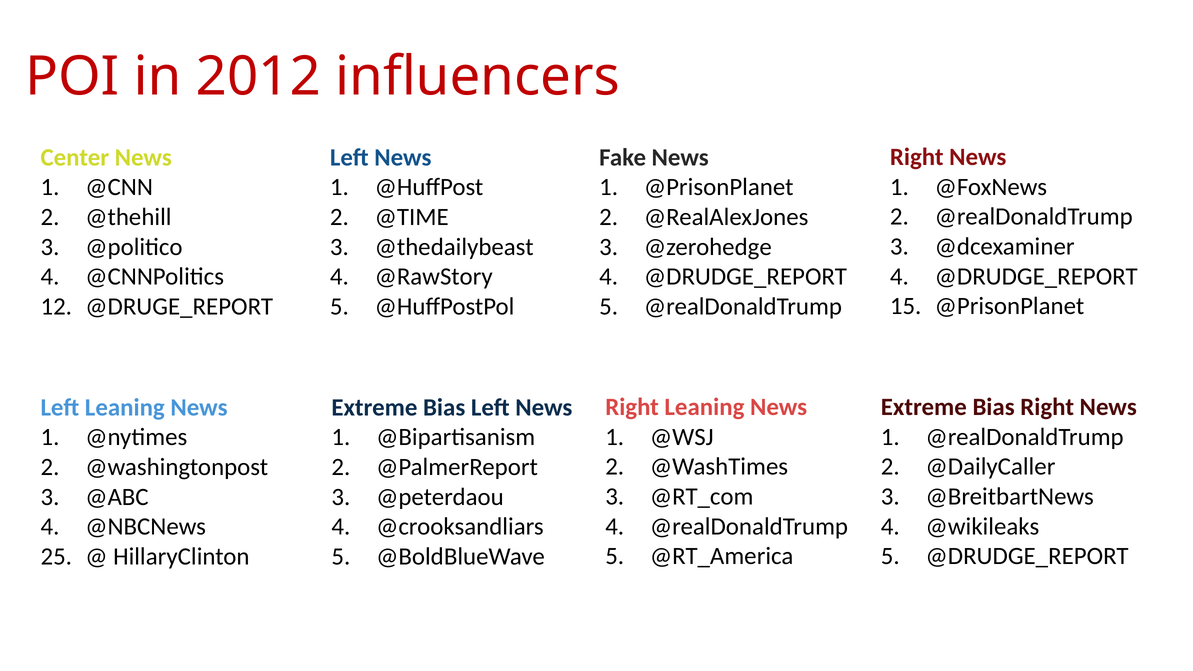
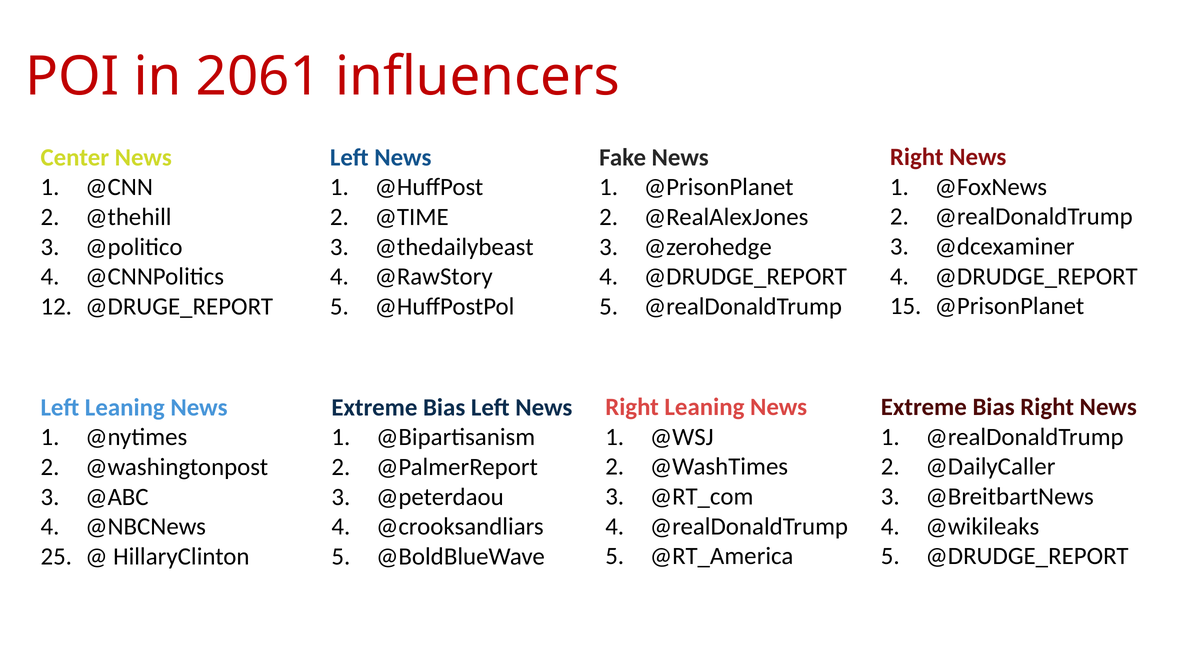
2012: 2012 -> 2061
